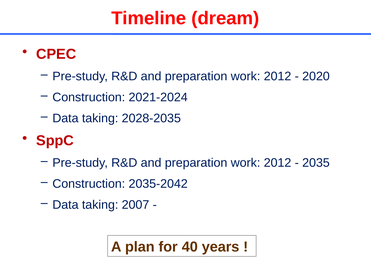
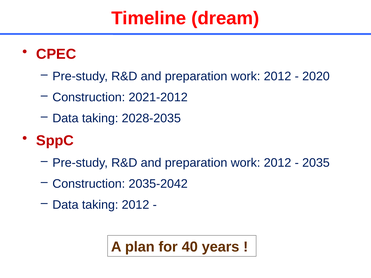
2021-2024: 2021-2024 -> 2021-2012
taking 2007: 2007 -> 2012
